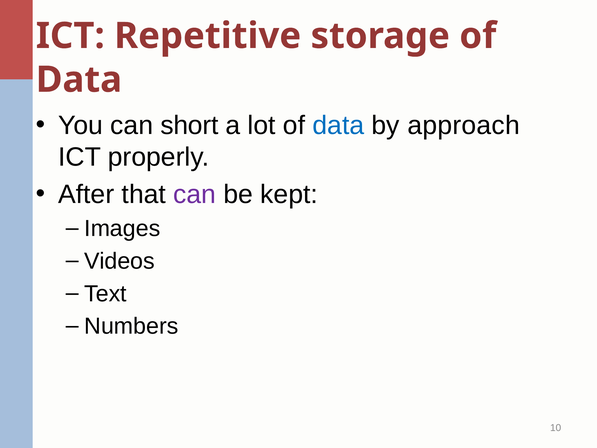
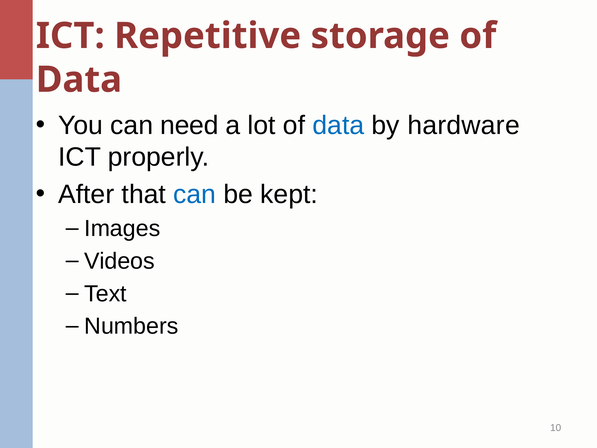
short: short -> need
approach: approach -> hardware
can at (195, 194) colour: purple -> blue
